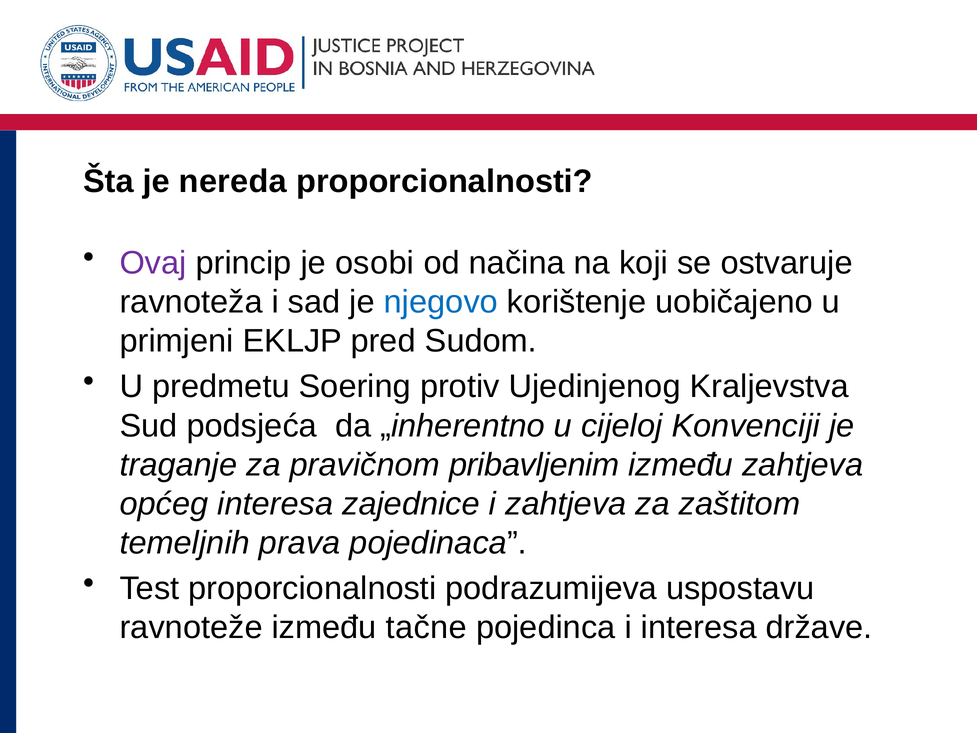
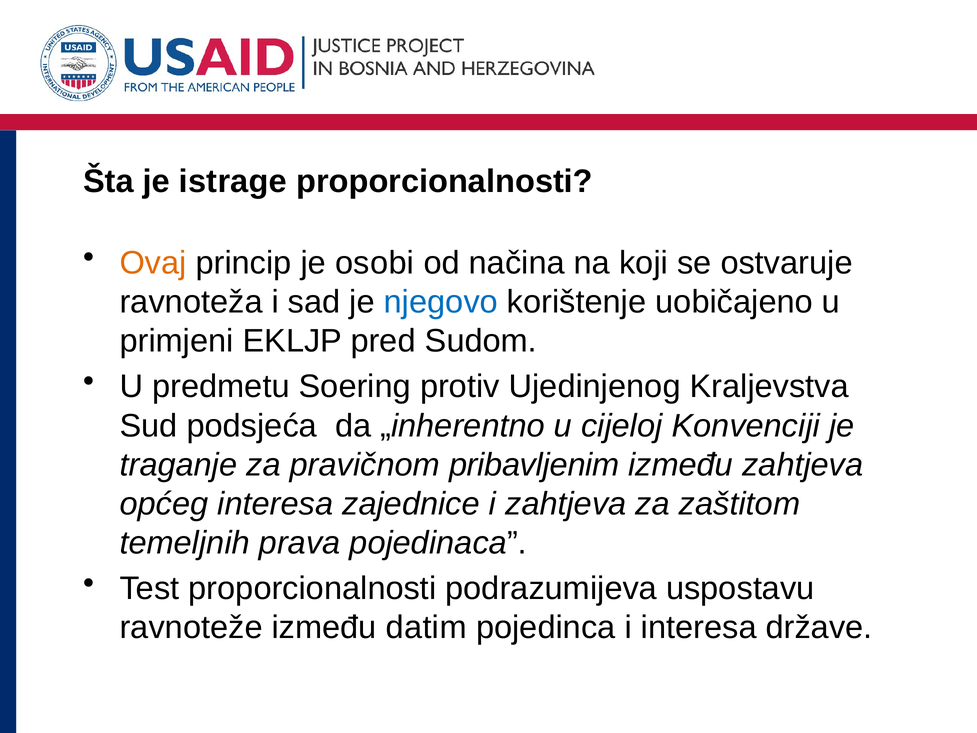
nereda: nereda -> istrage
Ovaj colour: purple -> orange
tačne: tačne -> datim
